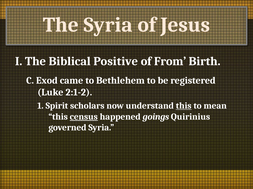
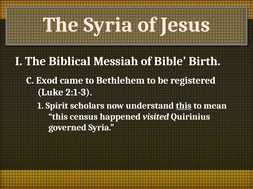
Positive: Positive -> Messiah
From: From -> Bible
2:1-2: 2:1-2 -> 2:1-3
census underline: present -> none
goings: goings -> visited
